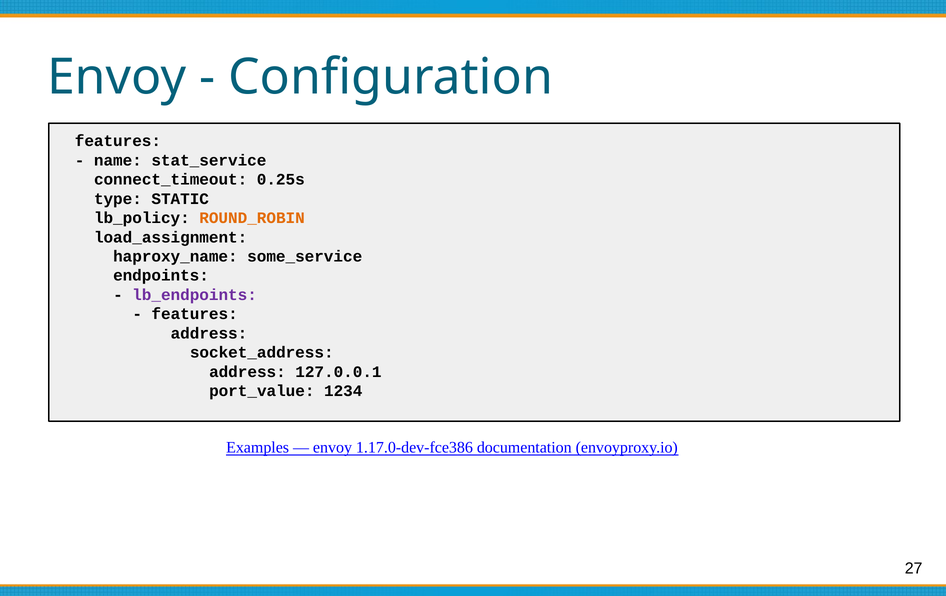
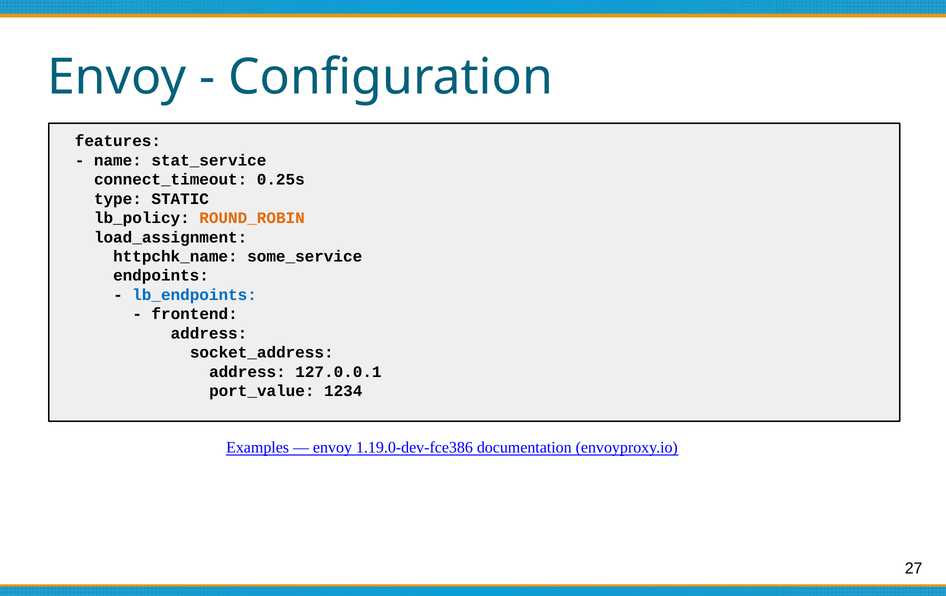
haproxy_name: haproxy_name -> httpchk_name
lb_endpoints colour: purple -> blue
features at (195, 314): features -> frontend
1.17.0-dev-fce386: 1.17.0-dev-fce386 -> 1.19.0-dev-fce386
